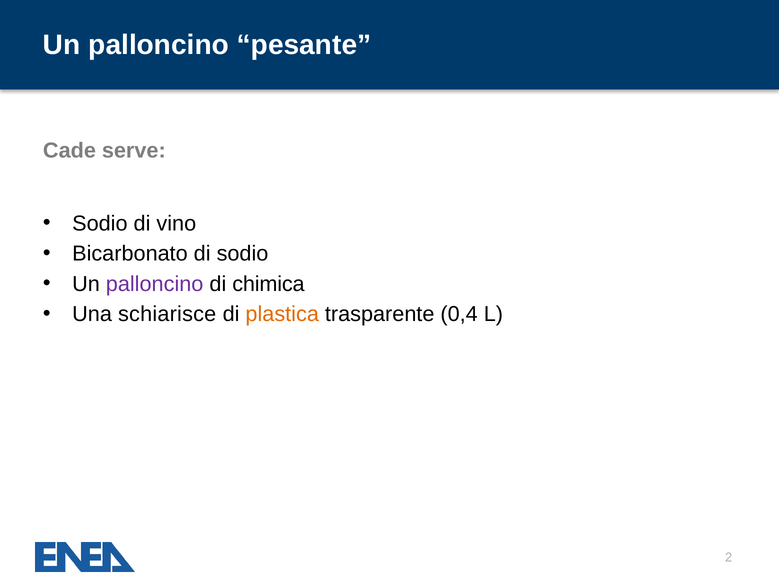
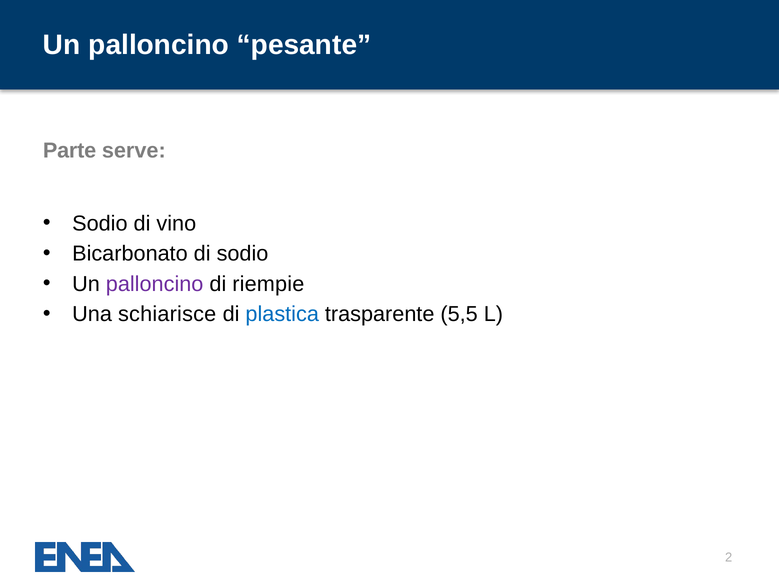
Cade: Cade -> Parte
chimica: chimica -> riempie
plastica colour: orange -> blue
0,4: 0,4 -> 5,5
